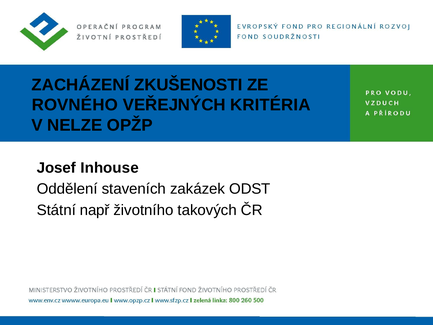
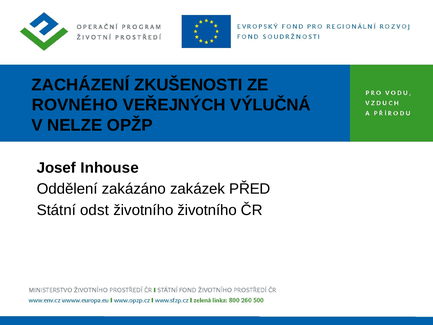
KRITÉRIA: KRITÉRIA -> VÝLUČNÁ
staveních: staveních -> zakázáno
ODST: ODST -> PŘED
např: např -> odst
životního takových: takových -> životního
